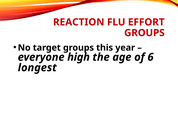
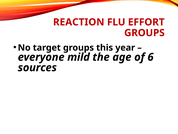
high: high -> mild
longest: longest -> sources
